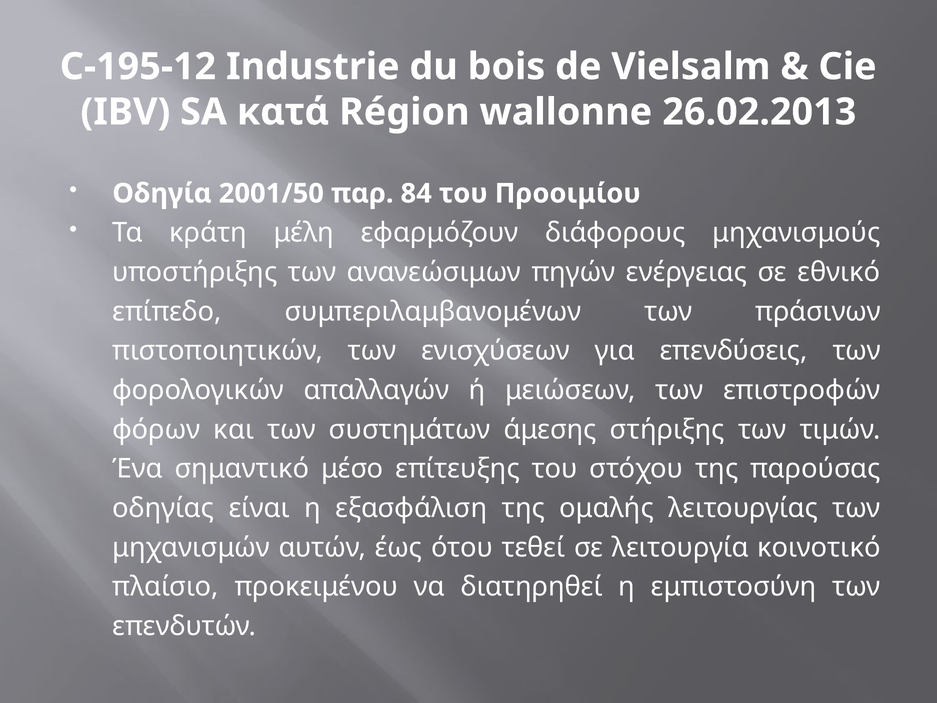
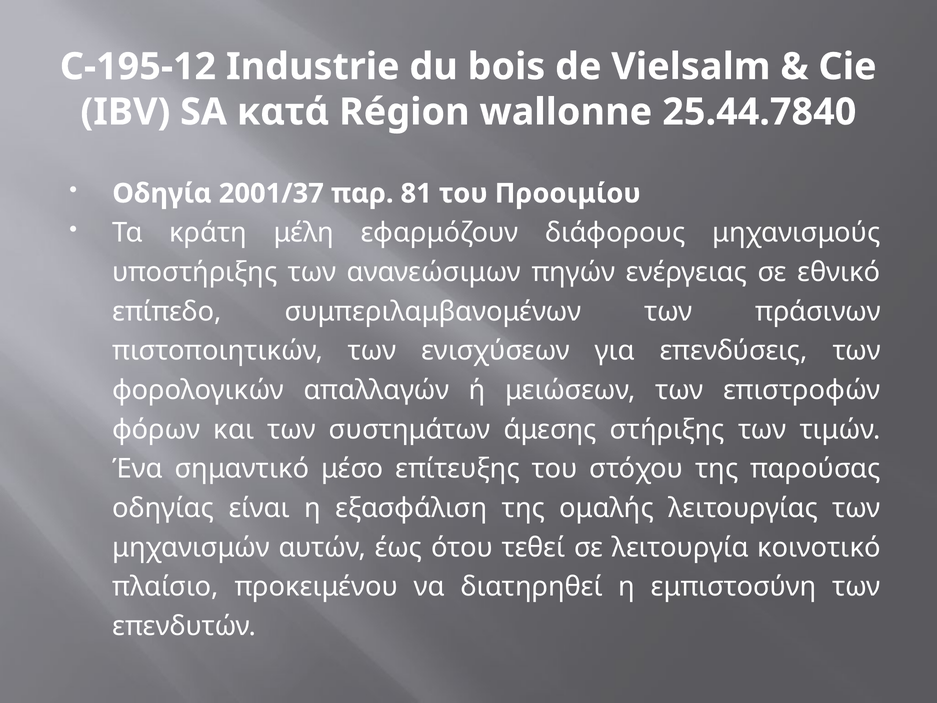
26.02.2013: 26.02.2013 -> 25.44.7840
2001/50: 2001/50 -> 2001/37
84: 84 -> 81
